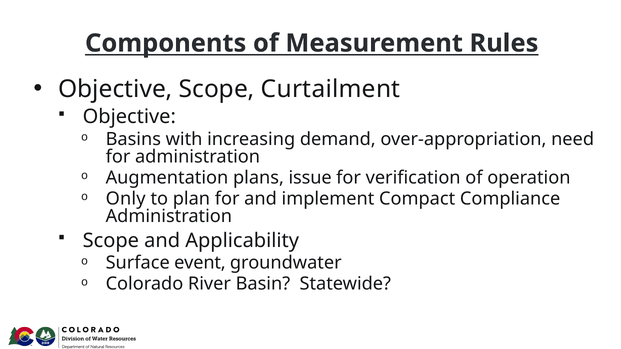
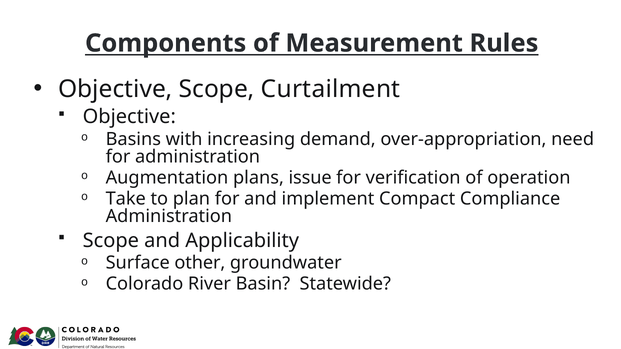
Only: Only -> Take
event: event -> other
